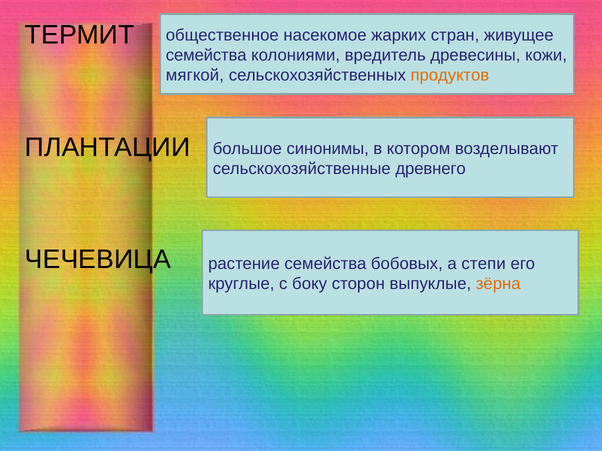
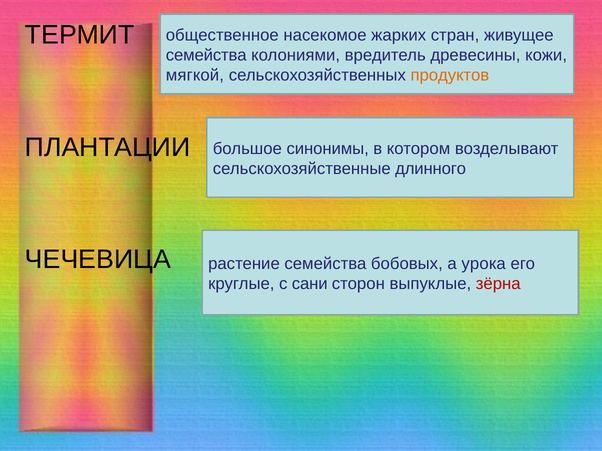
древнего: древнего -> длинного
степи: степи -> урока
боку: боку -> сани
зёрна colour: orange -> red
